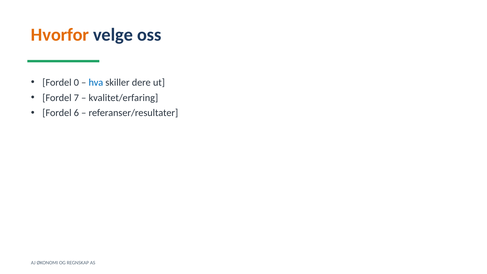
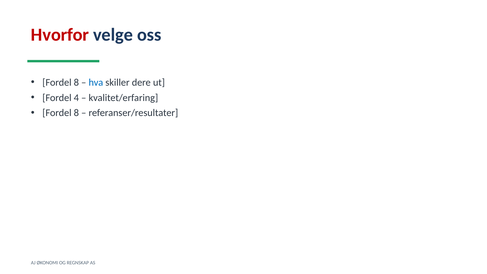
Hvorfor colour: orange -> red
0 at (76, 82): 0 -> 8
7: 7 -> 4
6 at (76, 113): 6 -> 8
